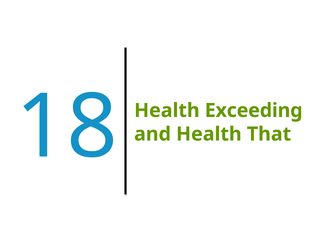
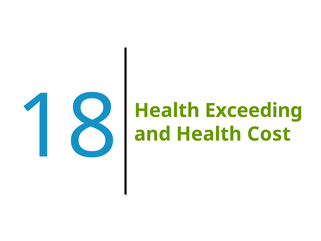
That: That -> Cost
